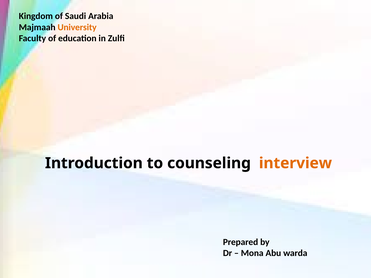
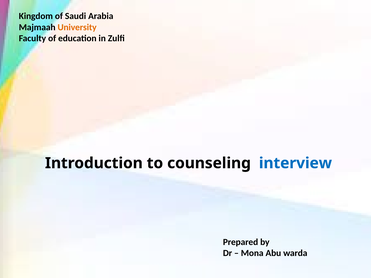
interview colour: orange -> blue
